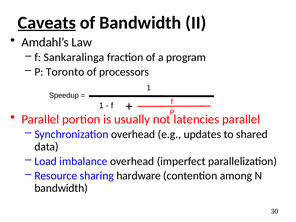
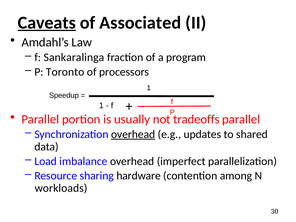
of Bandwidth: Bandwidth -> Associated
latencies: latencies -> tradeoffs
overhead at (133, 134) underline: none -> present
bandwidth at (61, 188): bandwidth -> workloads
